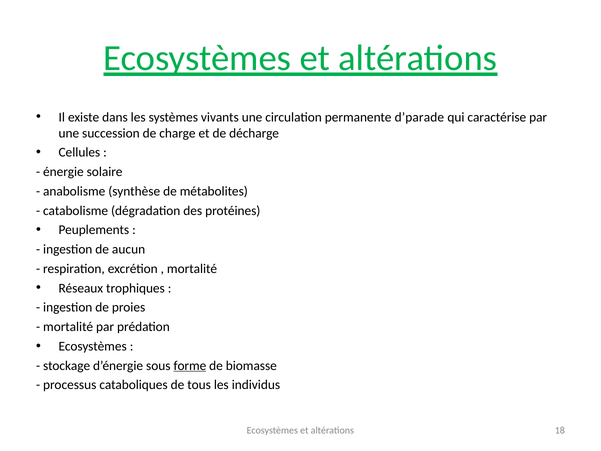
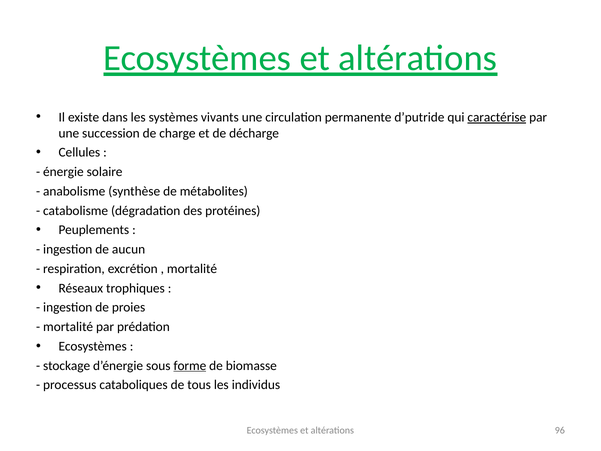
d’parade: d’parade -> d’putride
caractérise underline: none -> present
18: 18 -> 96
